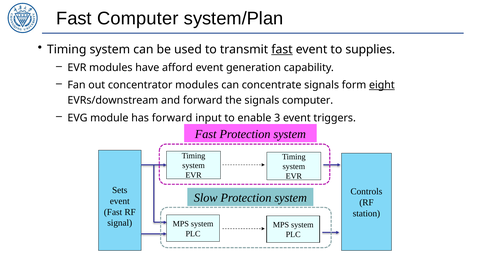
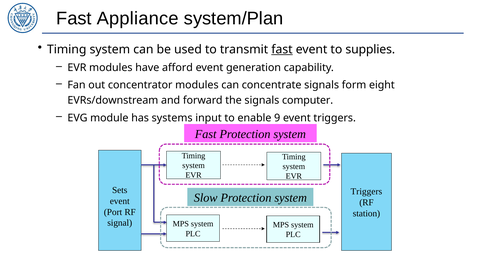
Fast Computer: Computer -> Appliance
eight underline: present -> none
has forward: forward -> systems
3: 3 -> 9
Controls at (366, 191): Controls -> Triggers
Fast at (113, 212): Fast -> Port
